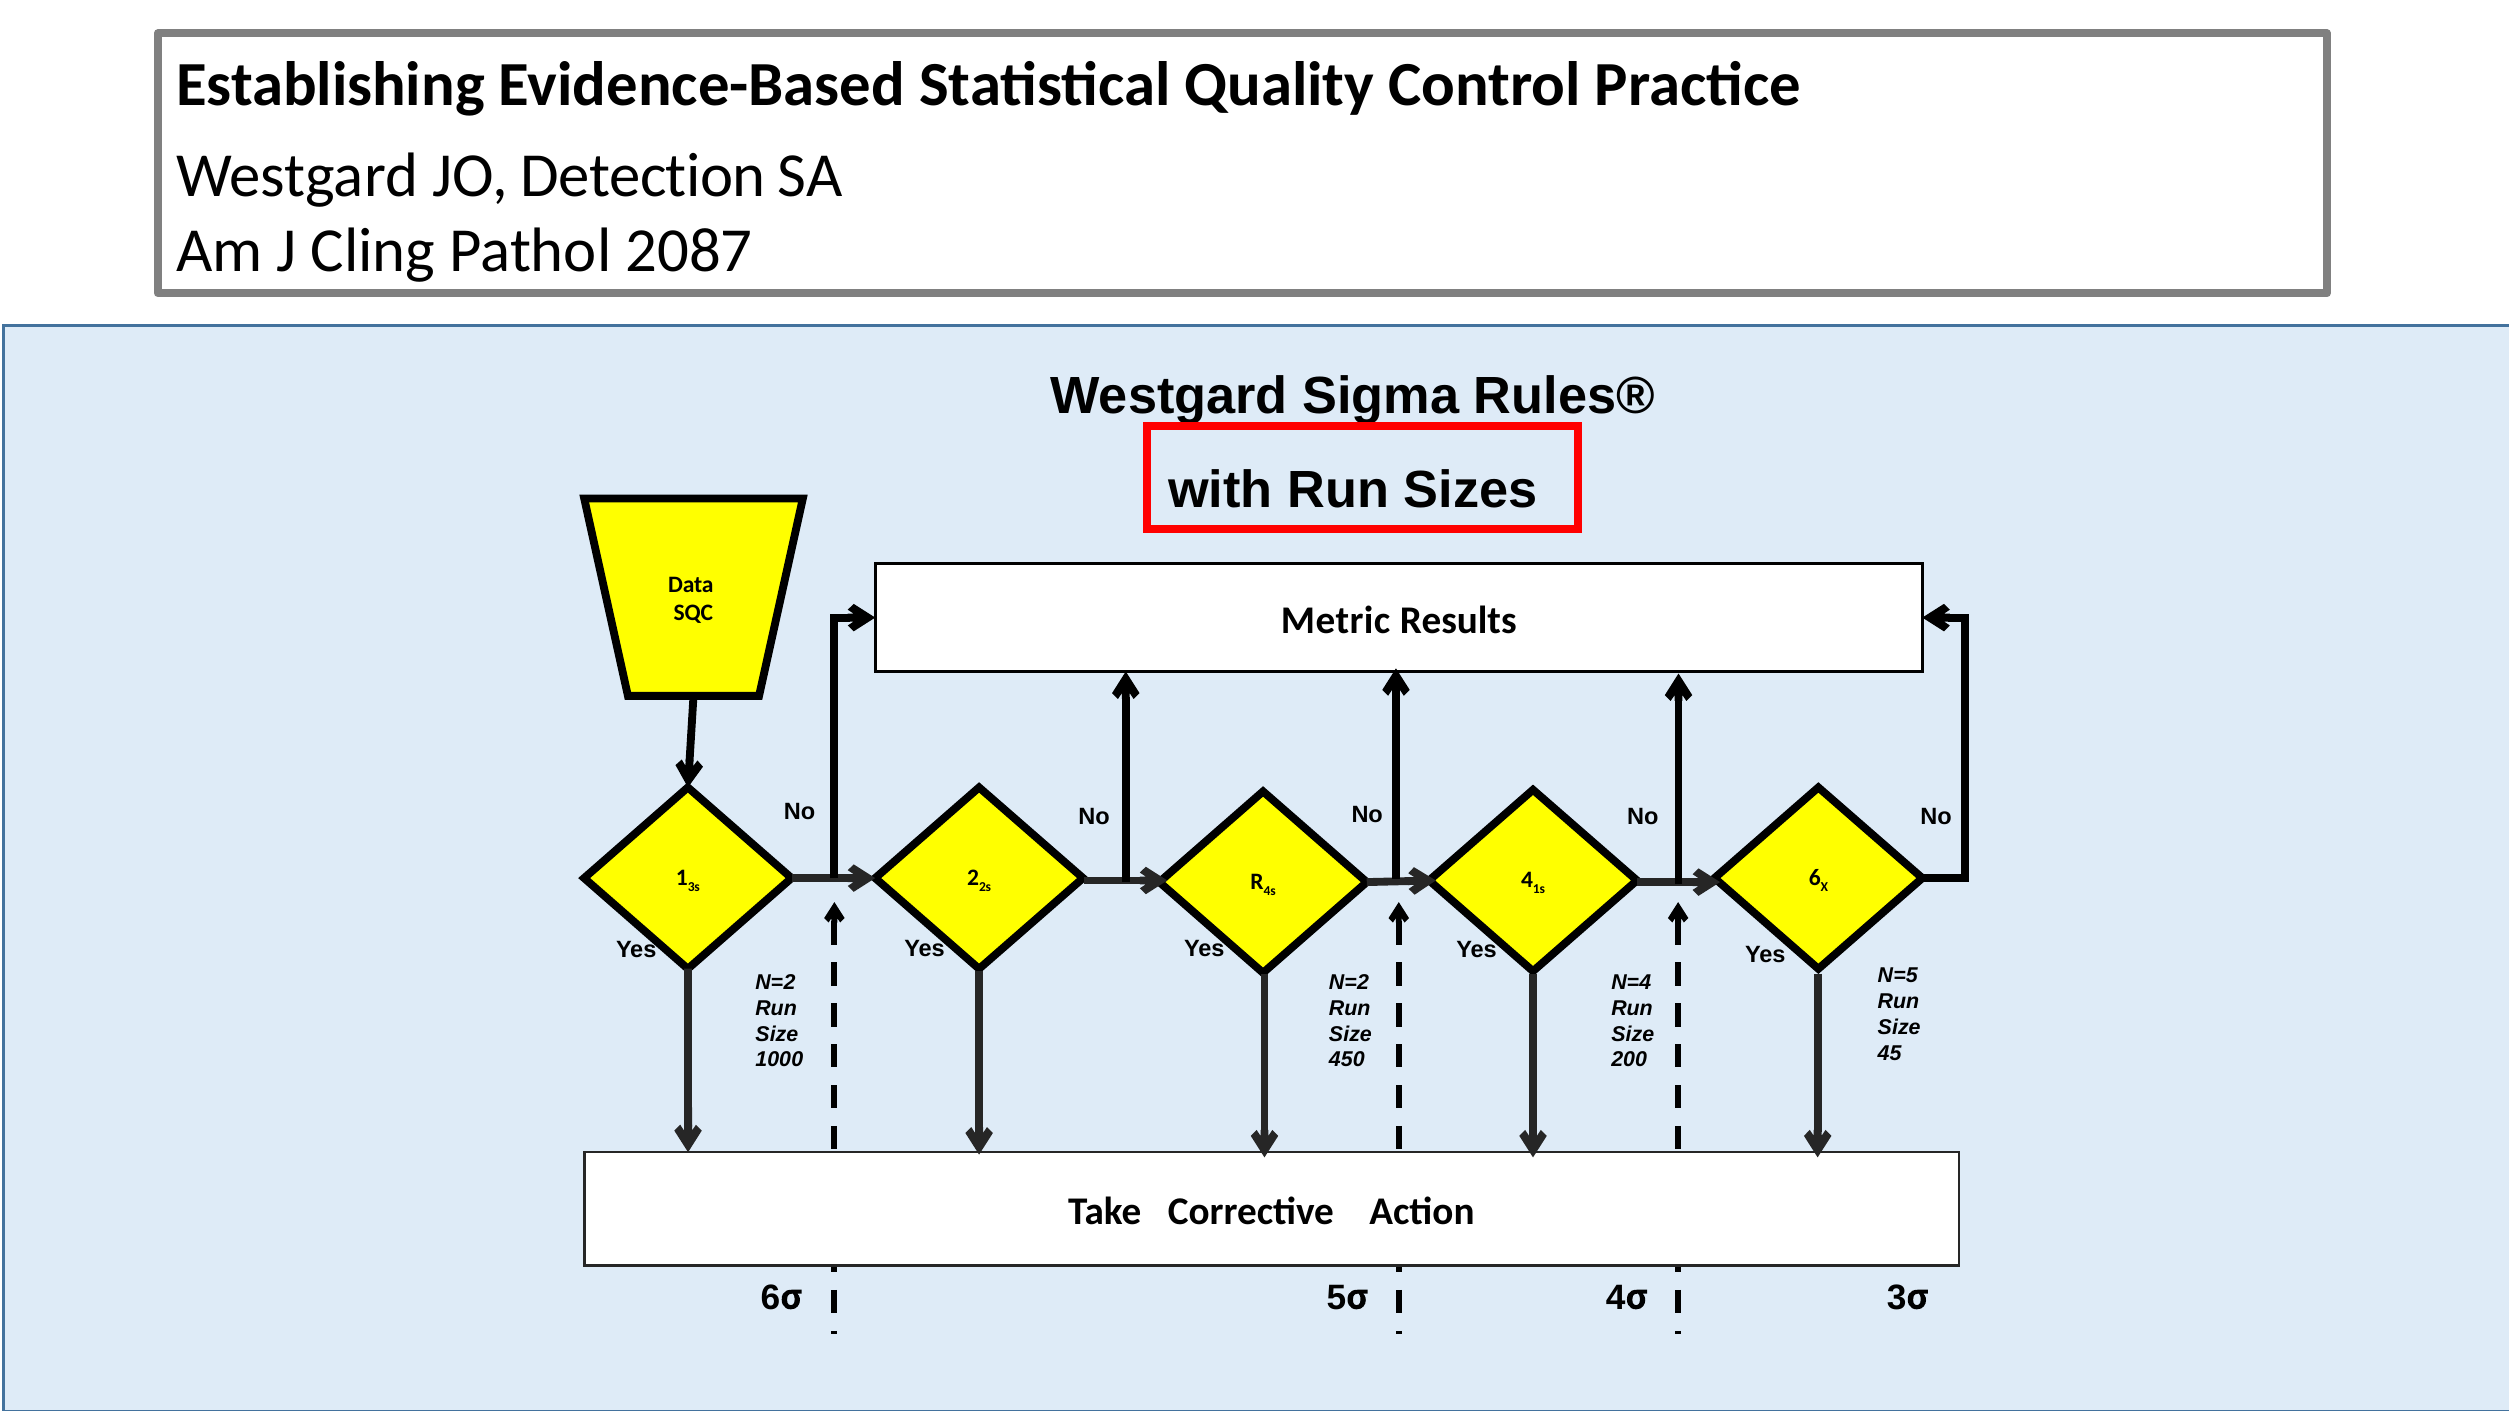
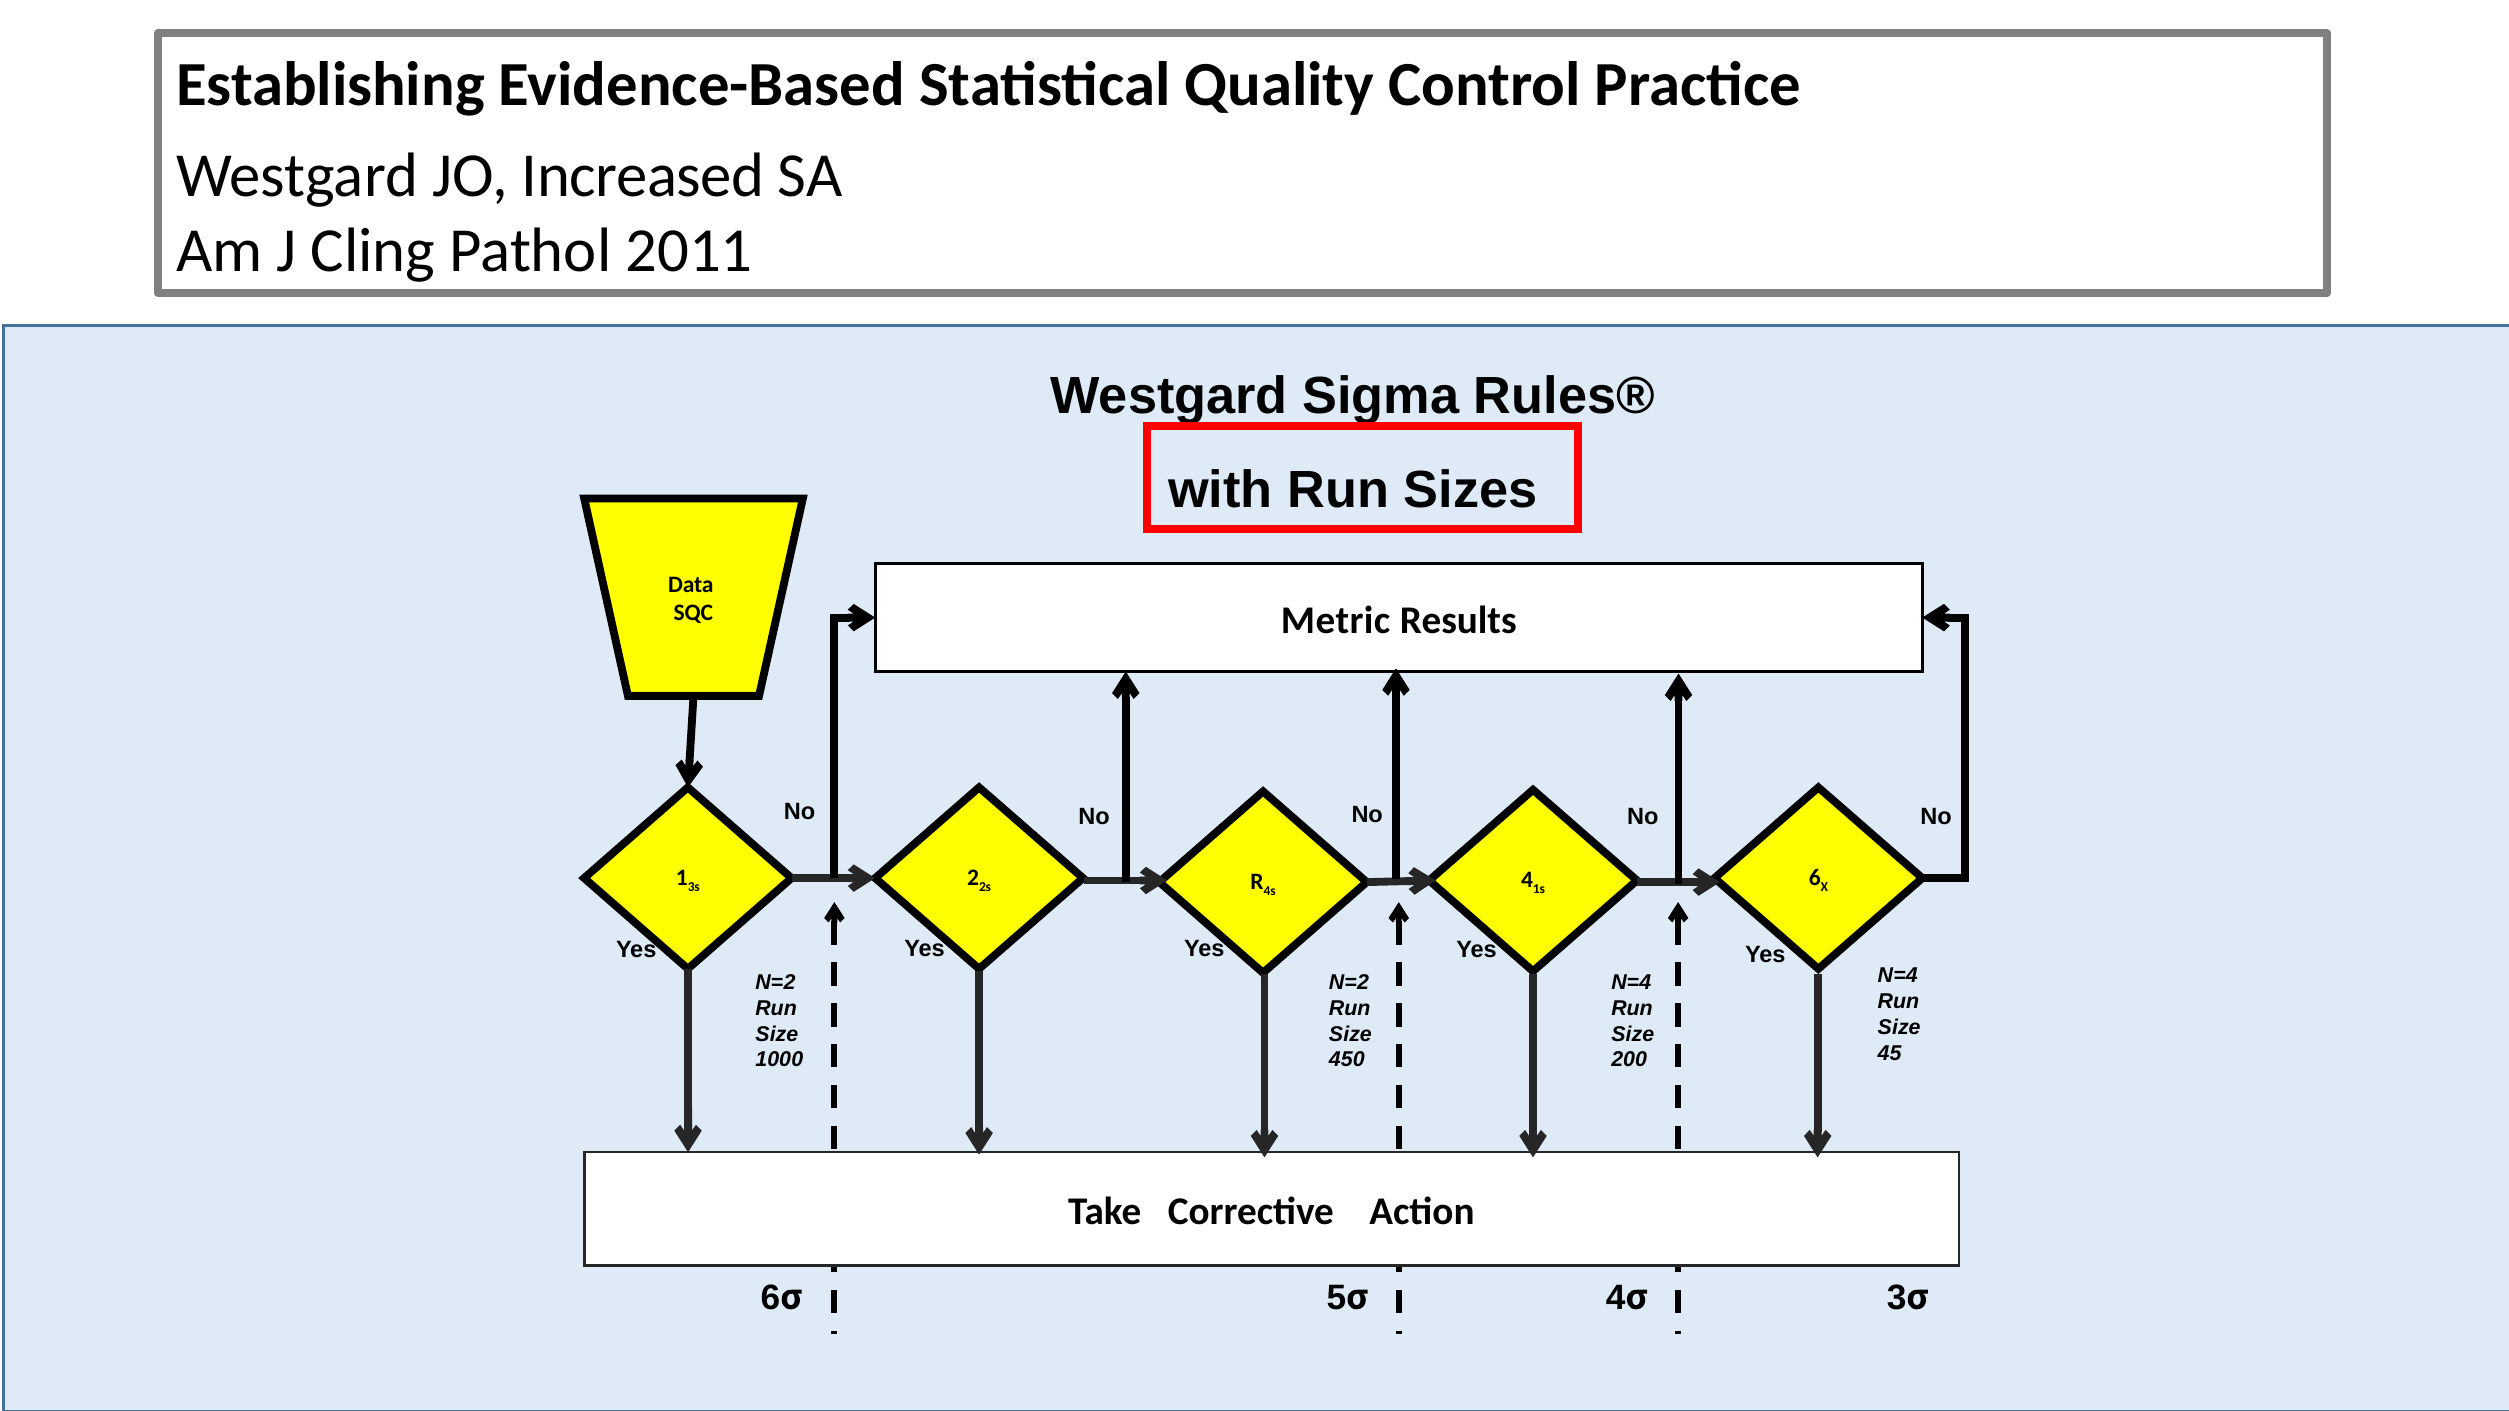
Detection: Detection -> Increased
2087: 2087 -> 2011
N=5 at (1898, 976): N=5 -> N=4
